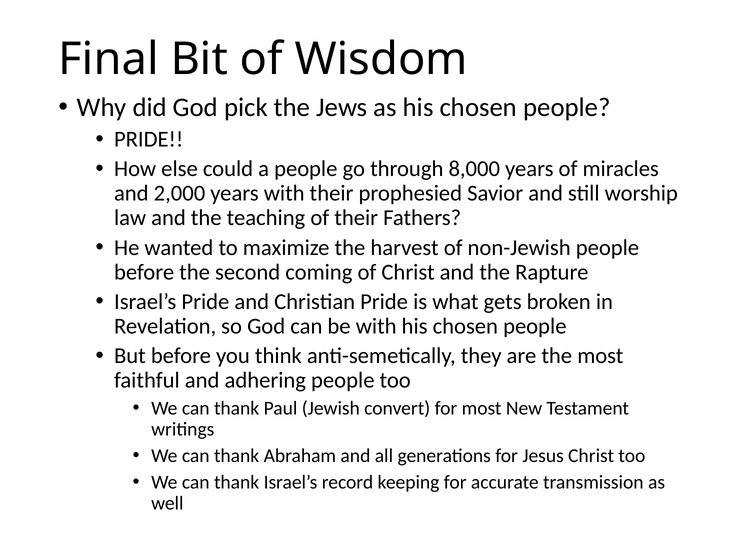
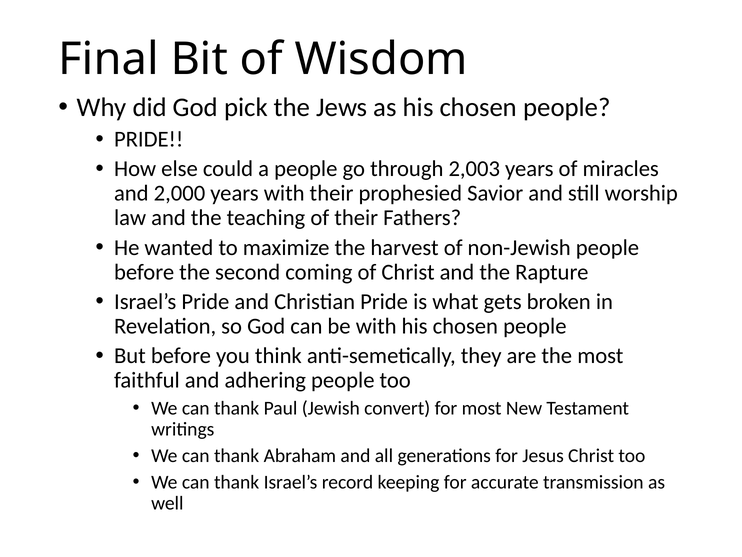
8,000: 8,000 -> 2,003
